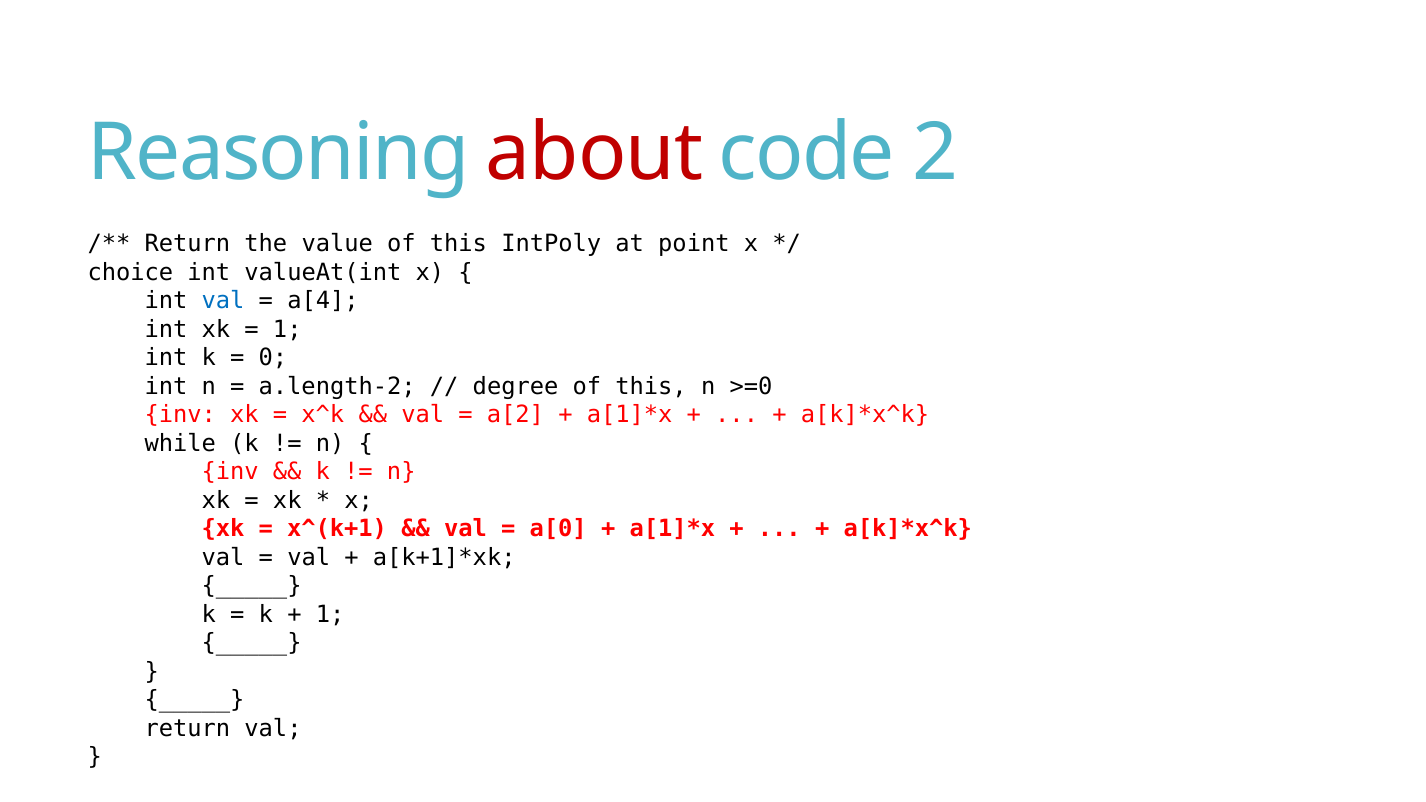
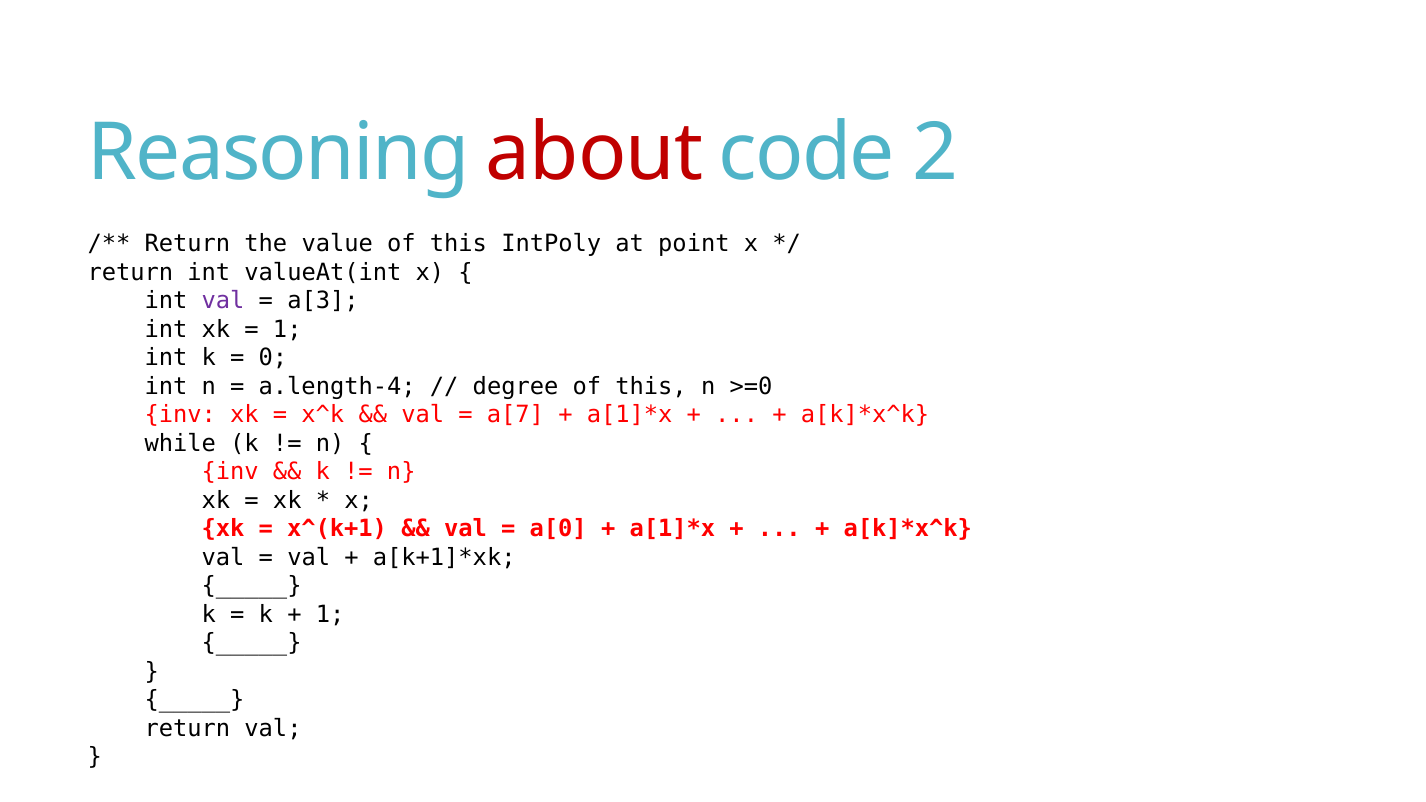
choice at (130, 273): choice -> return
val at (223, 301) colour: blue -> purple
a[4: a[4 -> a[3
a.length-2: a.length-2 -> a.length-4
a[2: a[2 -> a[7
